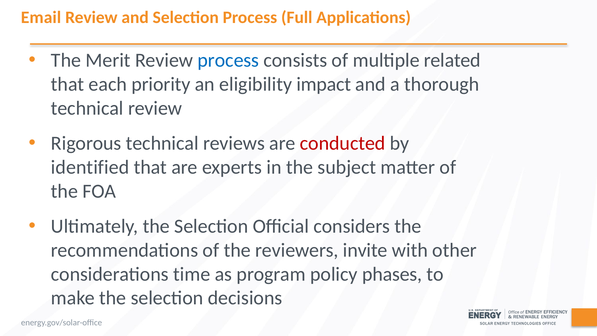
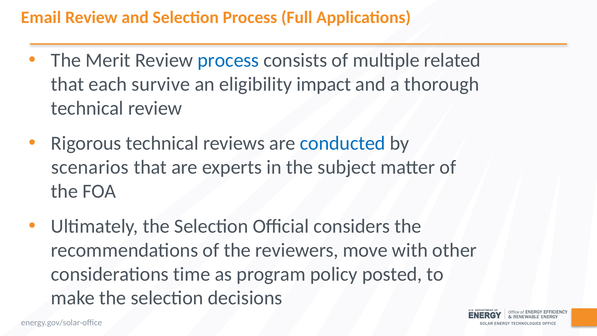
priority: priority -> survive
conducted colour: red -> blue
identified: identified -> scenarios
invite: invite -> move
phases: phases -> posted
